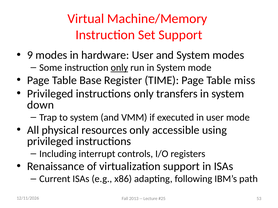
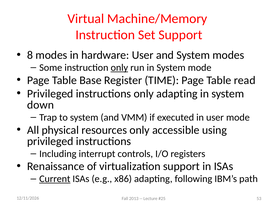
9: 9 -> 8
miss: miss -> read
only transfers: transfers -> adapting
Current underline: none -> present
